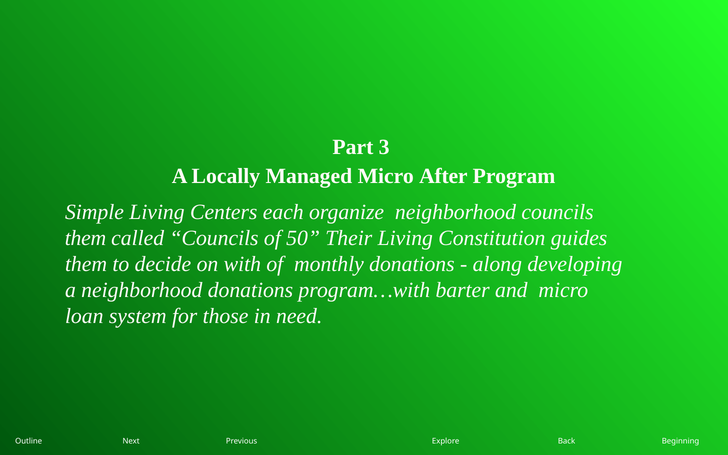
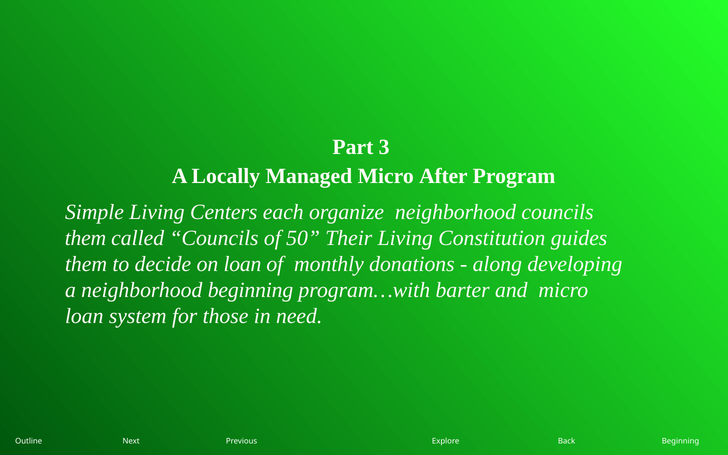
on with: with -> loan
neighborhood donations: donations -> beginning
